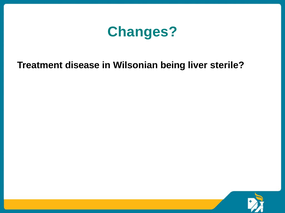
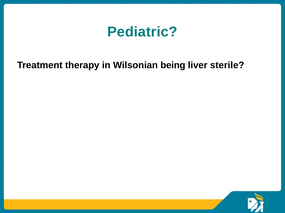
Changes: Changes -> Pediatric
disease: disease -> therapy
